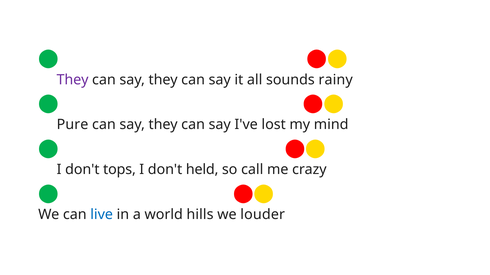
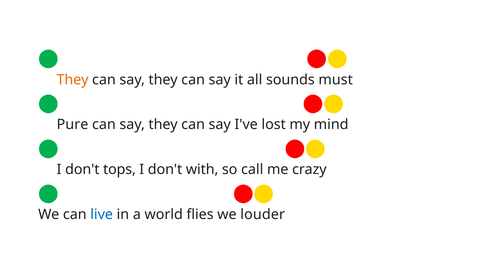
They at (73, 80) colour: purple -> orange
rainy: rainy -> must
held: held -> with
hills: hills -> flies
